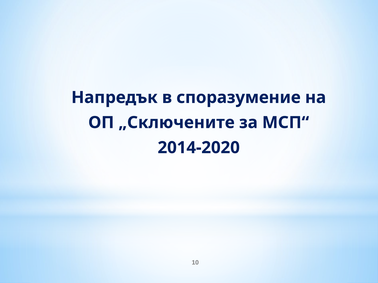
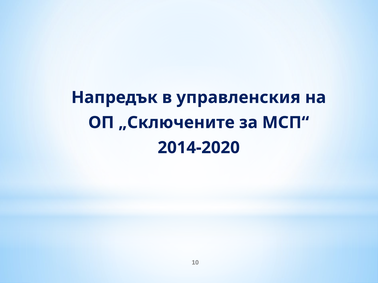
споразумение: споразумение -> управленския
